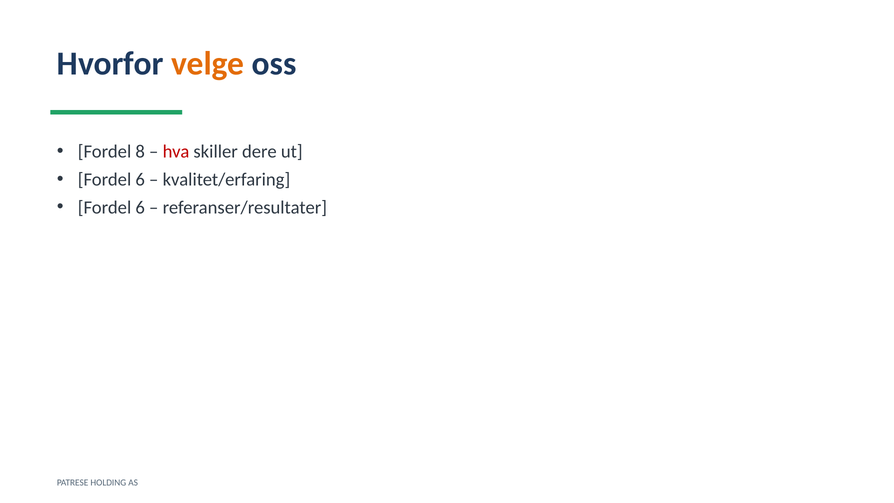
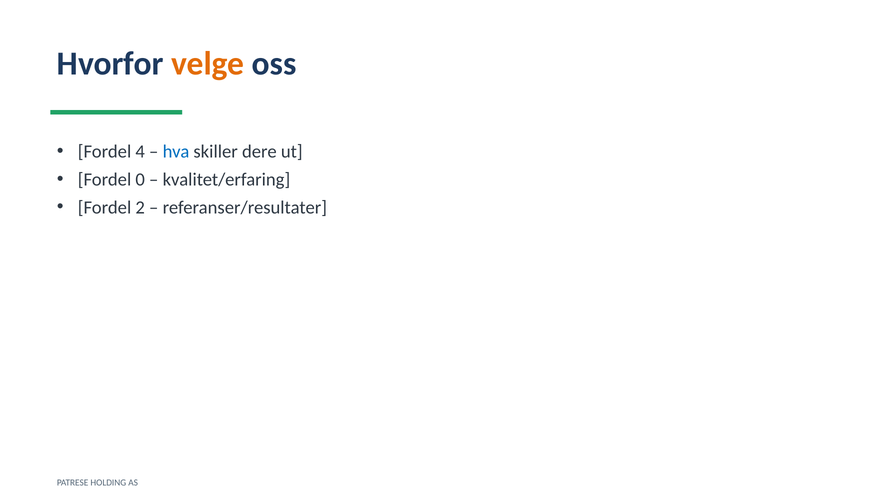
8: 8 -> 4
hva colour: red -> blue
6 at (140, 179): 6 -> 0
6 at (140, 207): 6 -> 2
